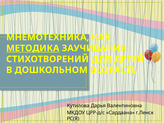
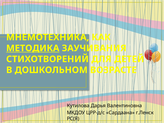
ДЛЯ underline: present -> none
